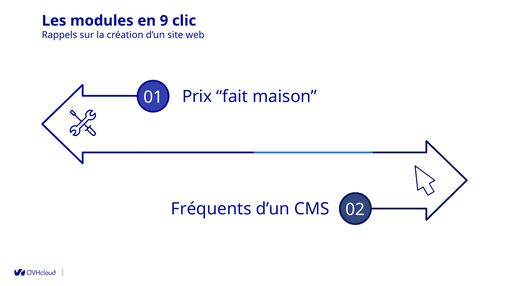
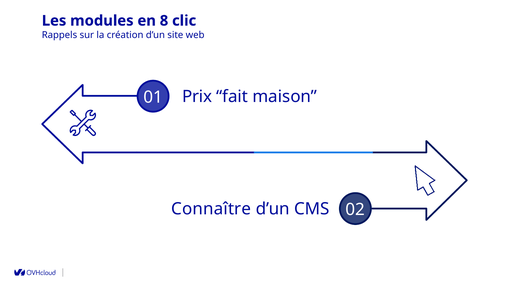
9: 9 -> 8
Fréquents: Fréquents -> Connaître
